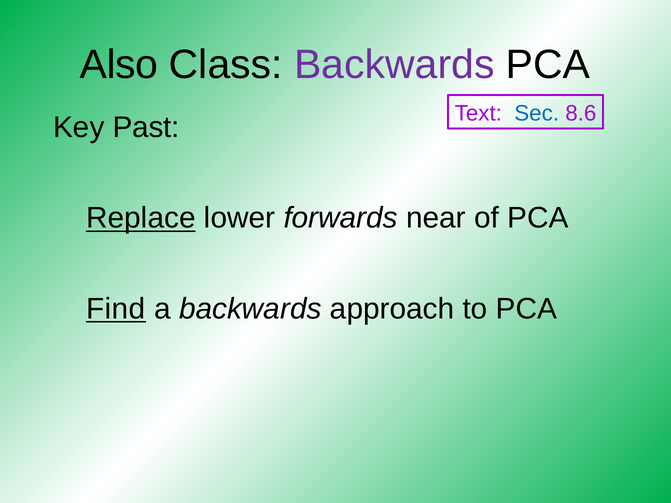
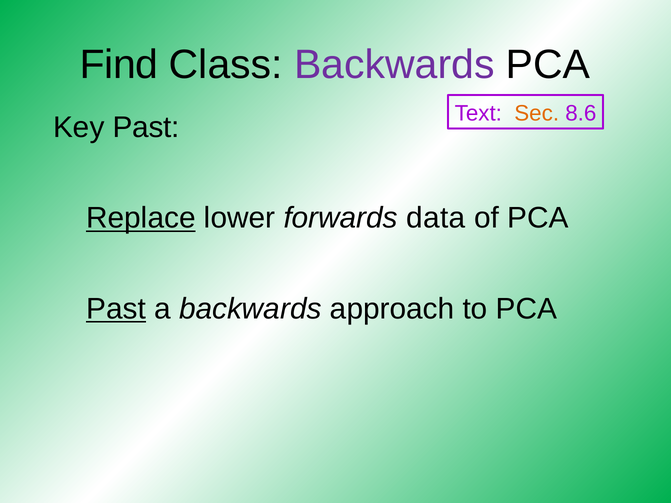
Also: Also -> Find
Sec colour: blue -> orange
near: near -> data
Find at (116, 309): Find -> Past
